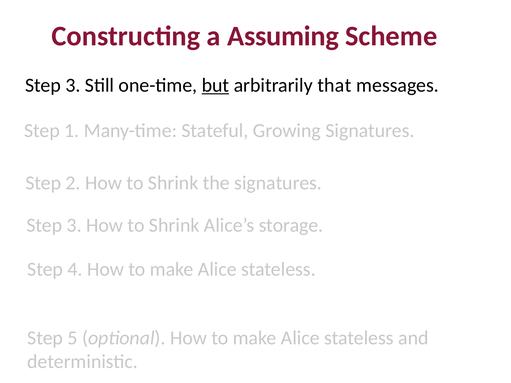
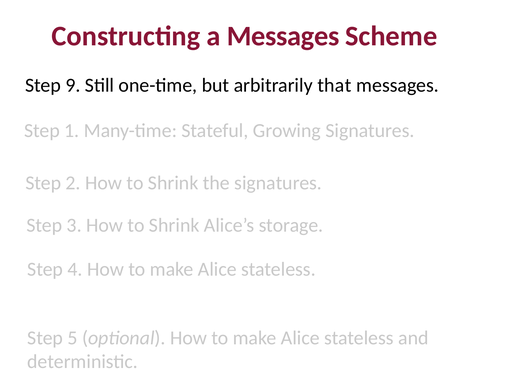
a Assuming: Assuming -> Messages
3 at (73, 85): 3 -> 9
but underline: present -> none
